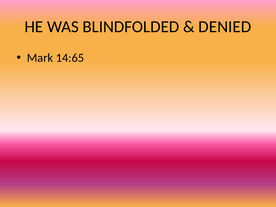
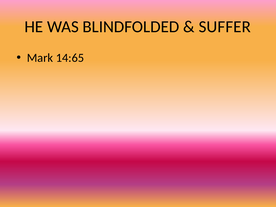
DENIED: DENIED -> SUFFER
